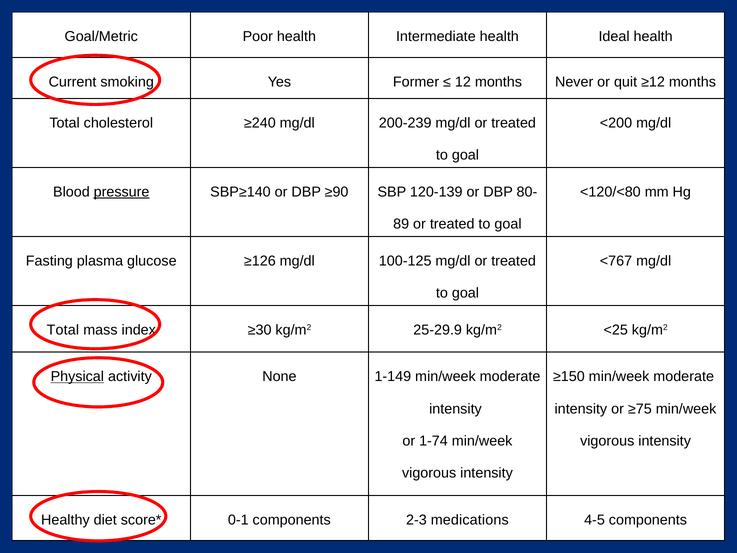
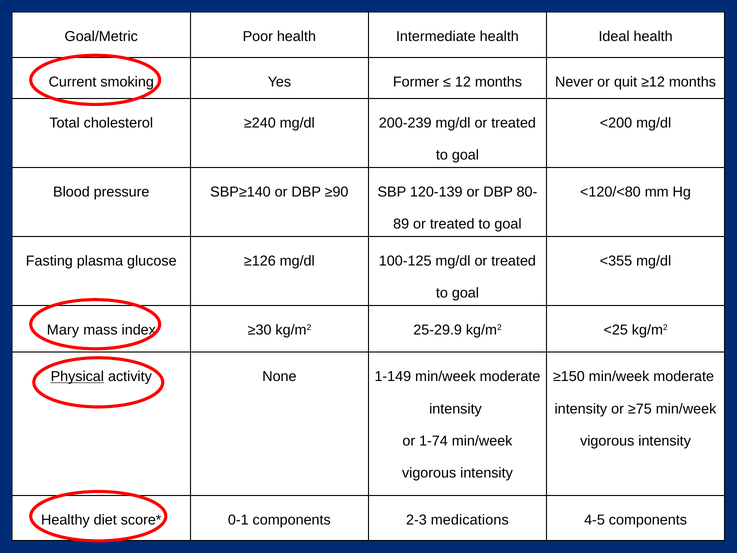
pressure underline: present -> none
<767: <767 -> <355
Total at (63, 330): Total -> Mary
